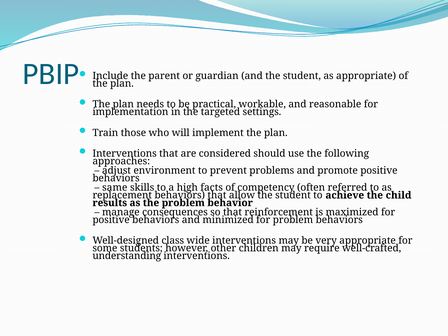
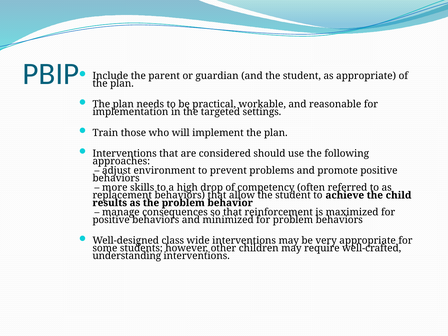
same: same -> more
facts: facts -> drop
